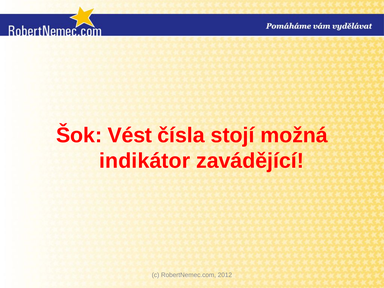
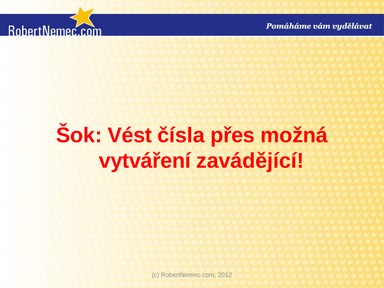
stojí: stojí -> přes
indikátor: indikátor -> vytváření
